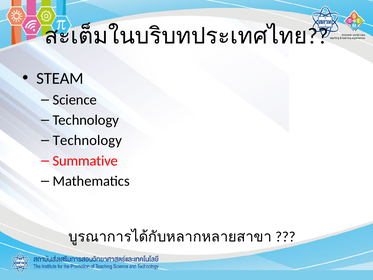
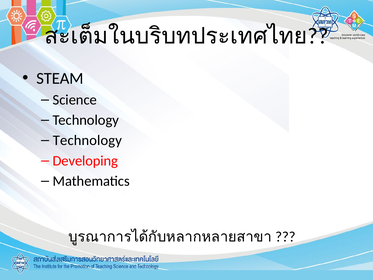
Summative: Summative -> Developing
